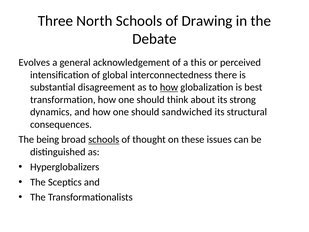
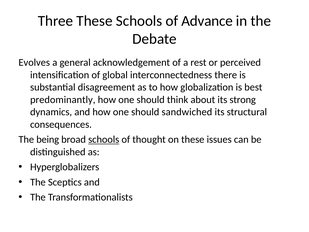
Three North: North -> These
Drawing: Drawing -> Advance
this: this -> rest
how at (169, 87) underline: present -> none
transformation: transformation -> predominantly
